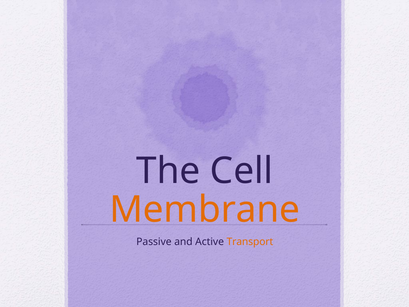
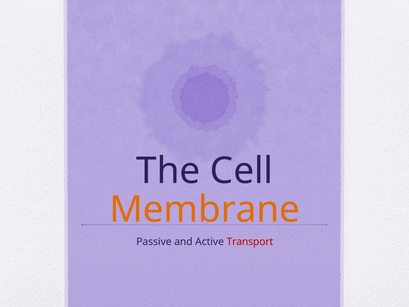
Transport colour: orange -> red
